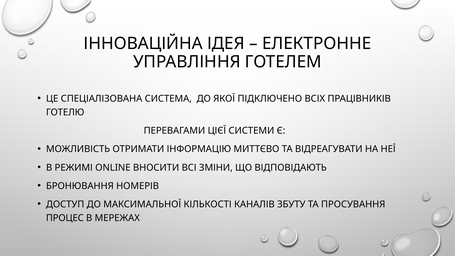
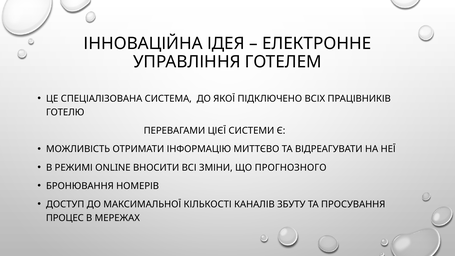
ВІДПОВІДАЮТЬ: ВІДПОВІДАЮТЬ -> ПРОГНОЗНОГО
